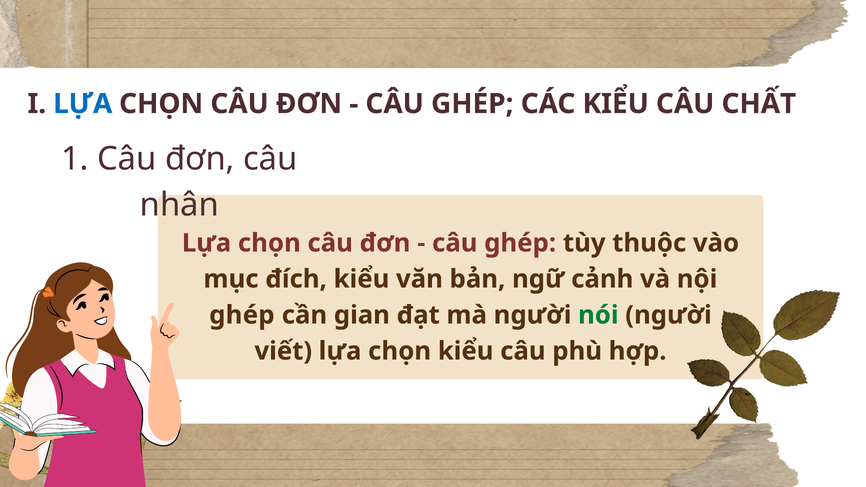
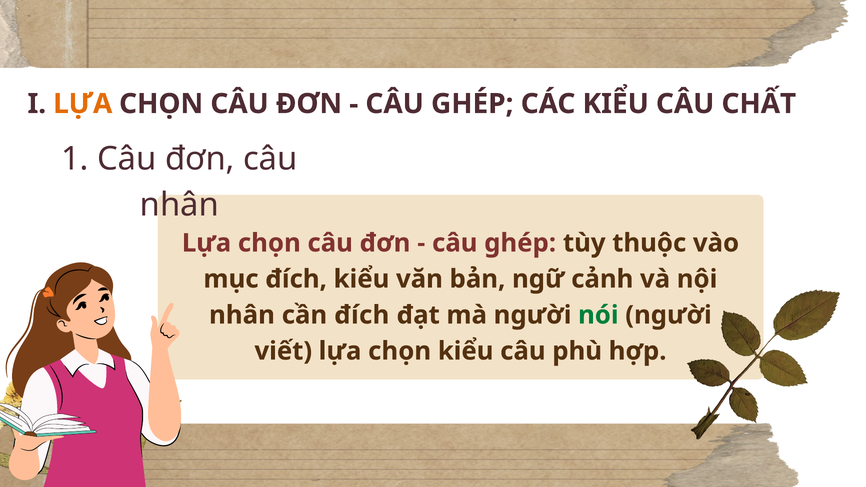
LỰA at (83, 104) colour: blue -> orange
ghép at (242, 315): ghép -> nhân
cần gian: gian -> đích
